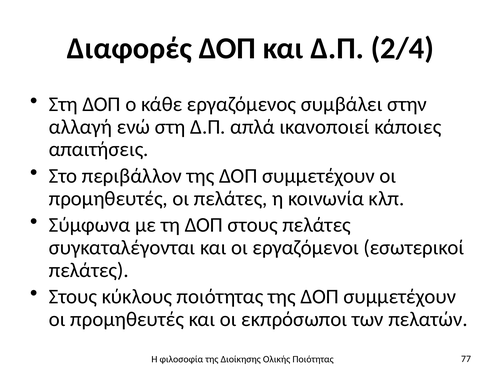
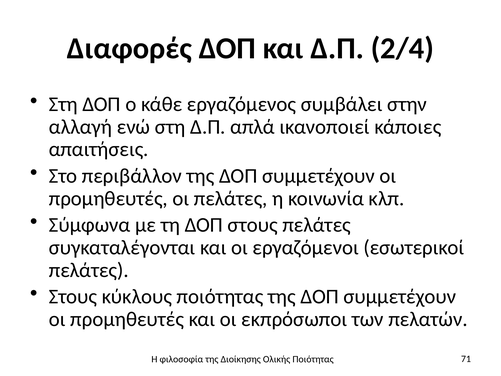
77: 77 -> 71
